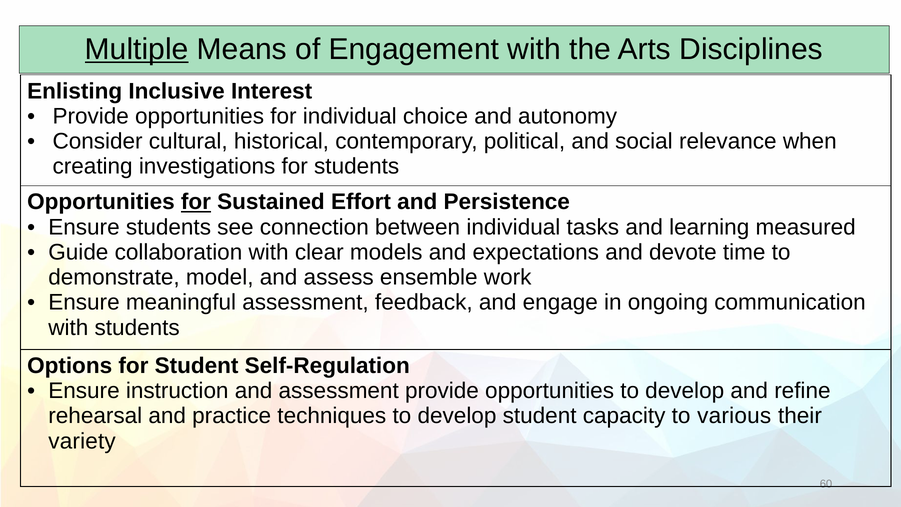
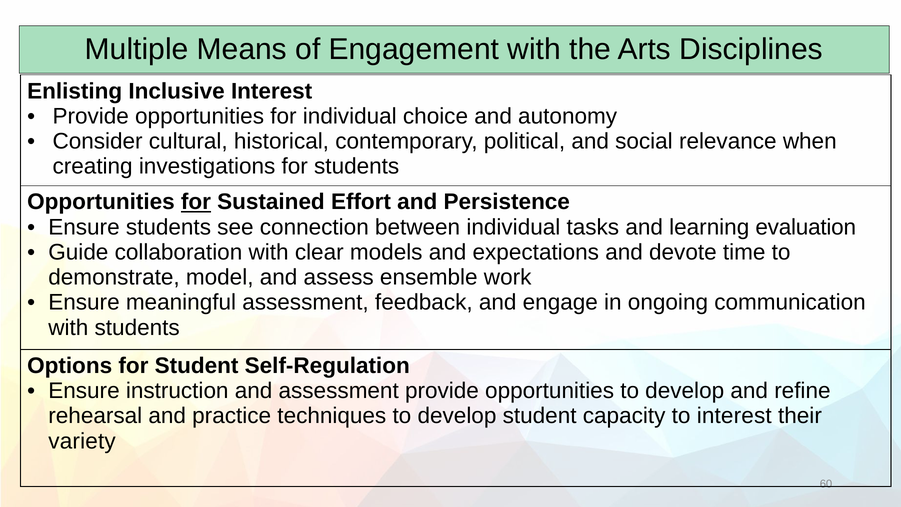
Multiple underline: present -> none
measured: measured -> evaluation
to various: various -> interest
